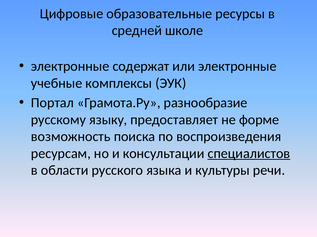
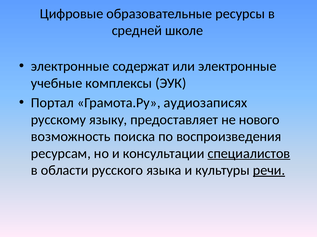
разнообразие: разнообразие -> аудиозаписях
форме: форме -> нового
речи underline: none -> present
